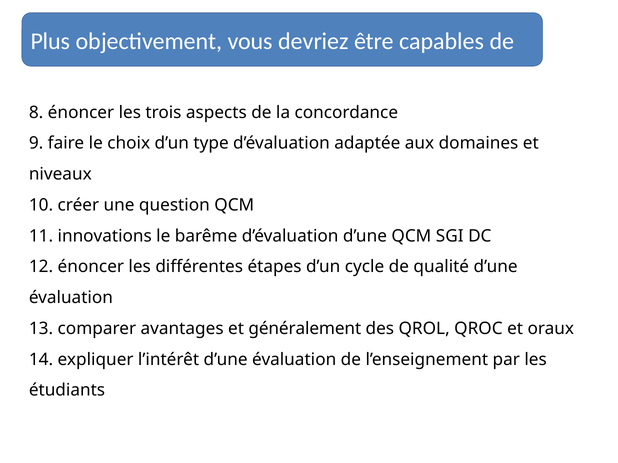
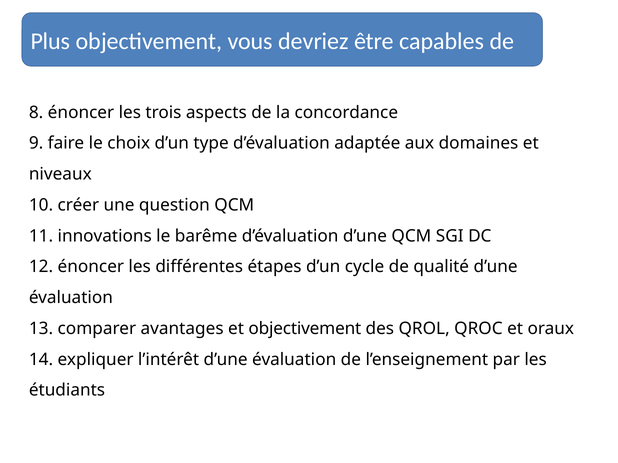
et généralement: généralement -> objectivement
